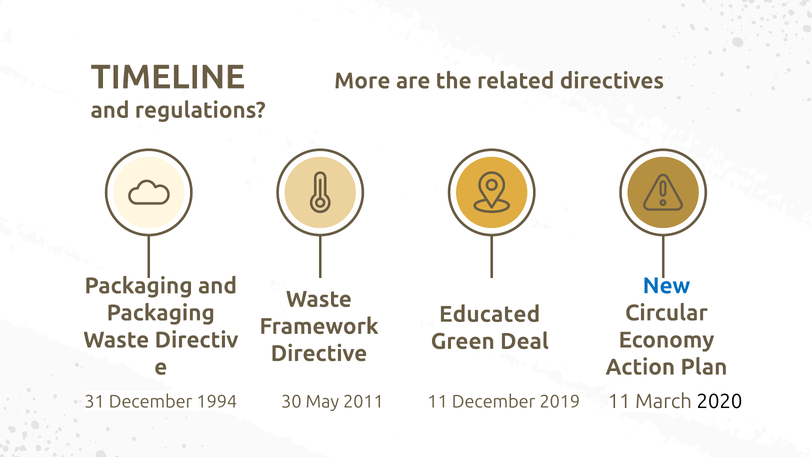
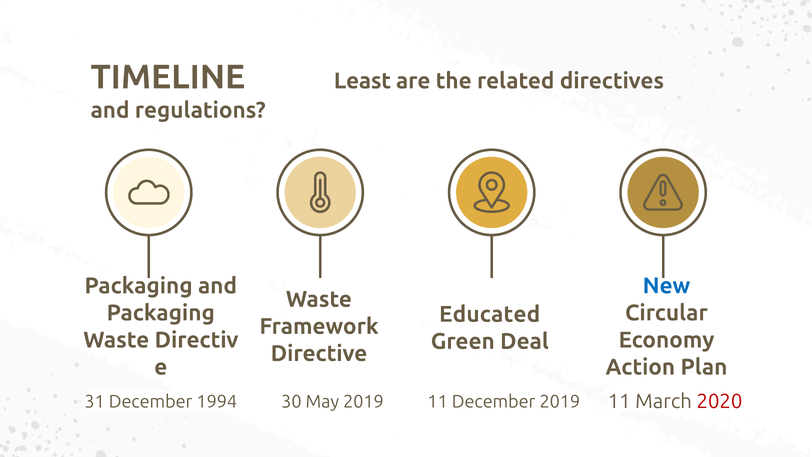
More: More -> Least
2020 colour: black -> red
May 2011: 2011 -> 2019
